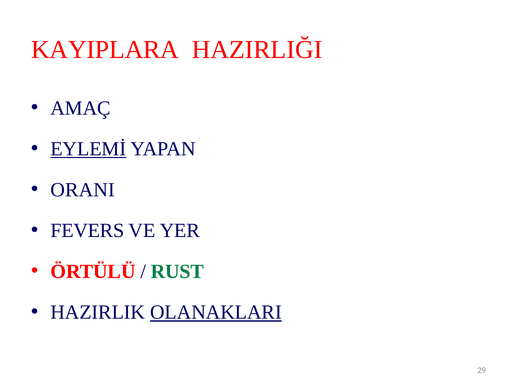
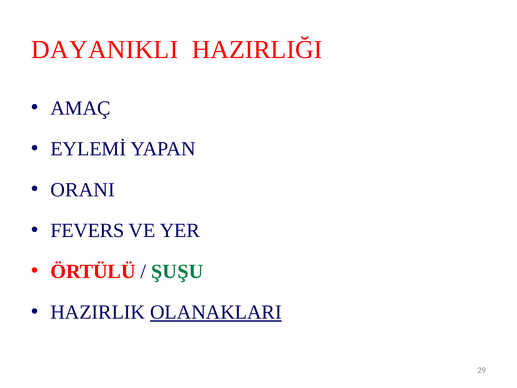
KAYIPLARA: KAYIPLARA -> DAYANIKLI
EYLEMİ underline: present -> none
RUST: RUST -> ŞUŞU
